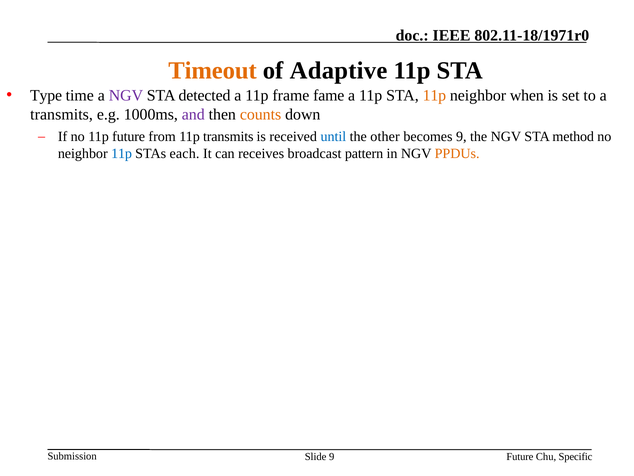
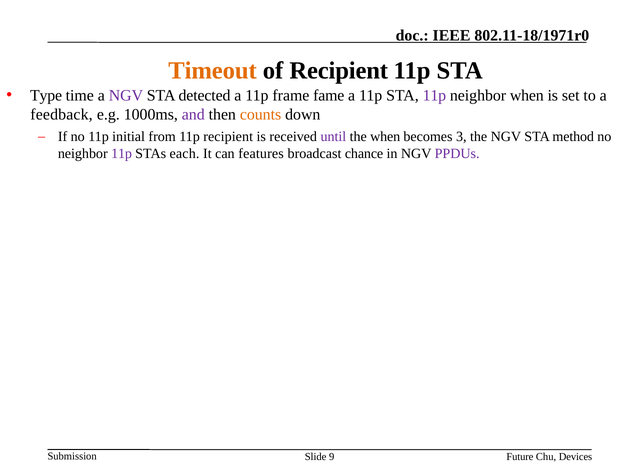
of Adaptive: Adaptive -> Recipient
11p at (434, 95) colour: orange -> purple
transmits at (62, 114): transmits -> feedback
11p future: future -> initial
11p transmits: transmits -> recipient
until colour: blue -> purple
the other: other -> when
becomes 9: 9 -> 3
11p at (122, 153) colour: blue -> purple
receives: receives -> features
pattern: pattern -> chance
PPDUs colour: orange -> purple
Specific: Specific -> Devices
